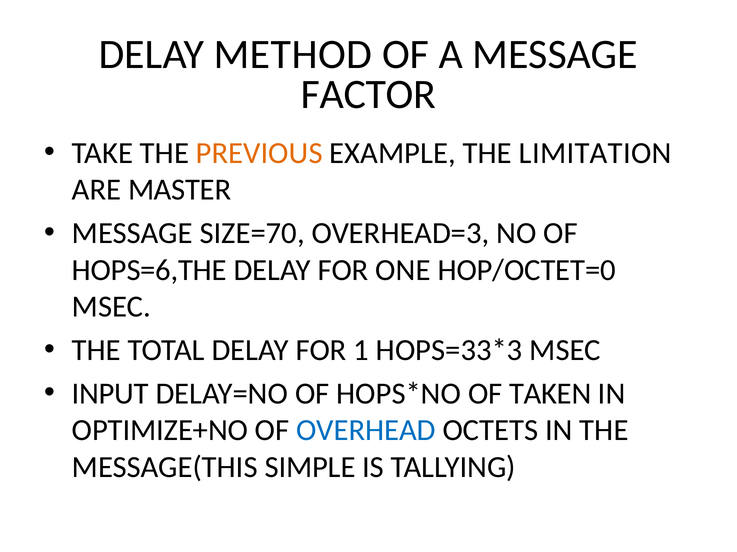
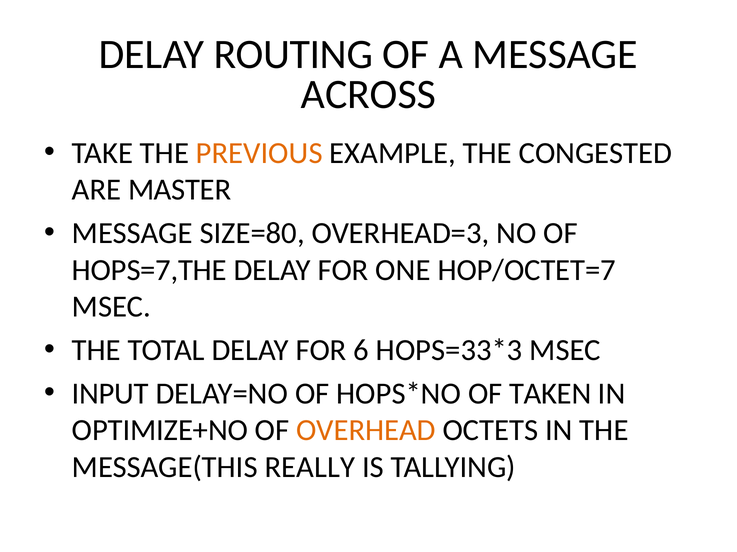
METHOD: METHOD -> ROUTING
FACTOR: FACTOR -> ACROSS
LIMITATION: LIMITATION -> CONGESTED
SIZE=70: SIZE=70 -> SIZE=80
HOPS=6,THE: HOPS=6,THE -> HOPS=7,THE
HOP/OCTET=0: HOP/OCTET=0 -> HOP/OCTET=7
1: 1 -> 6
OVERHEAD colour: blue -> orange
SIMPLE: SIMPLE -> REALLY
